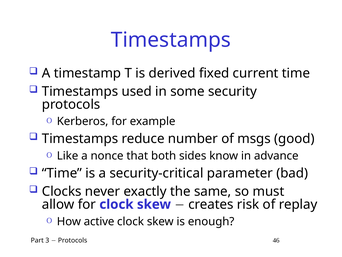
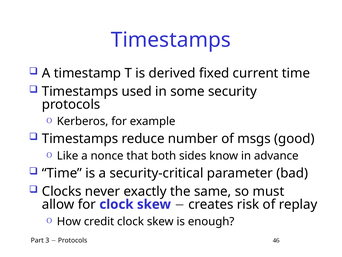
active: active -> credit
